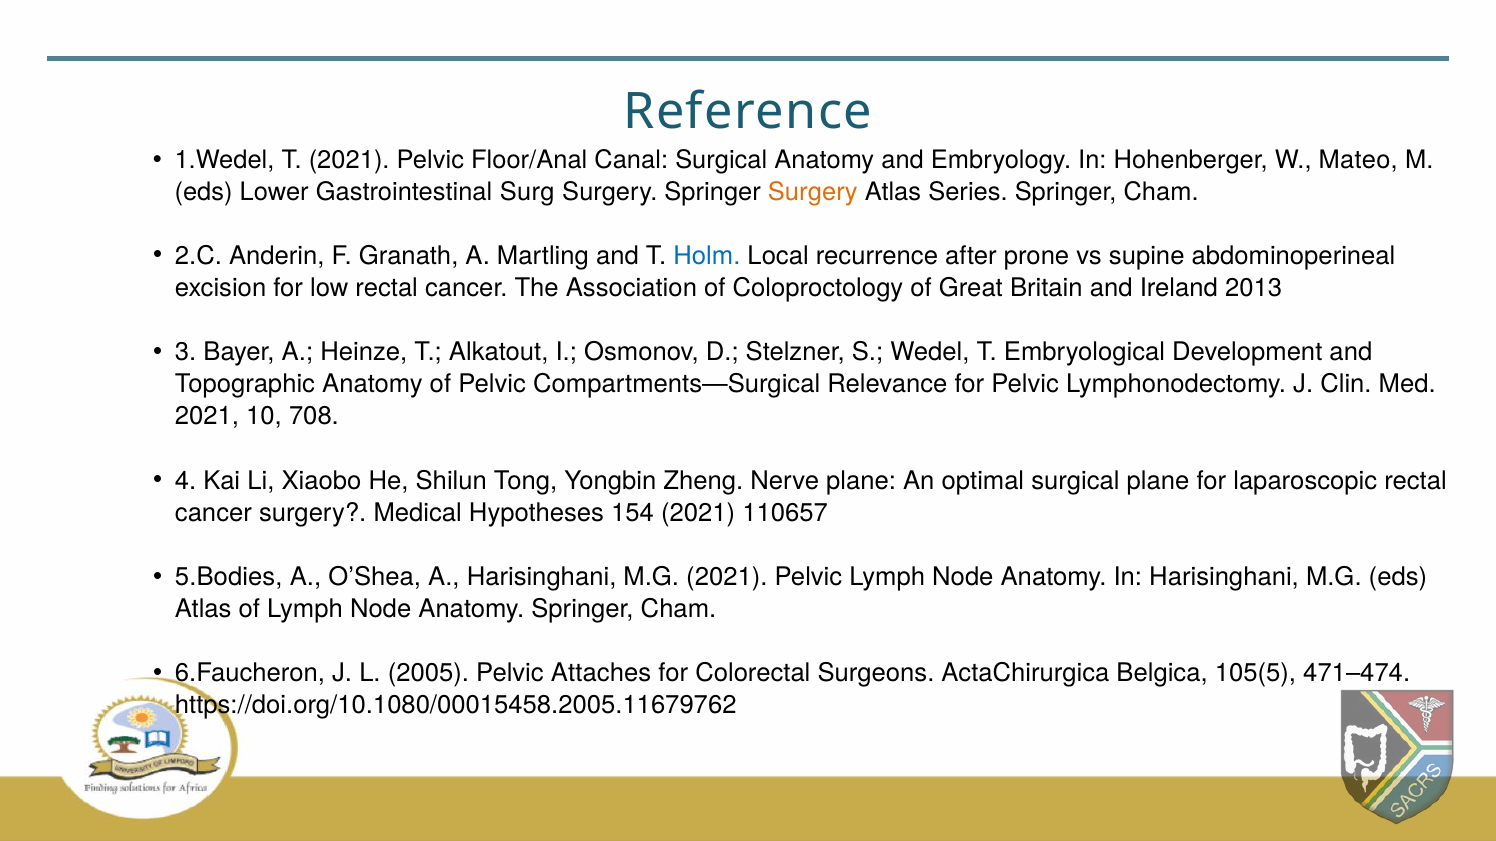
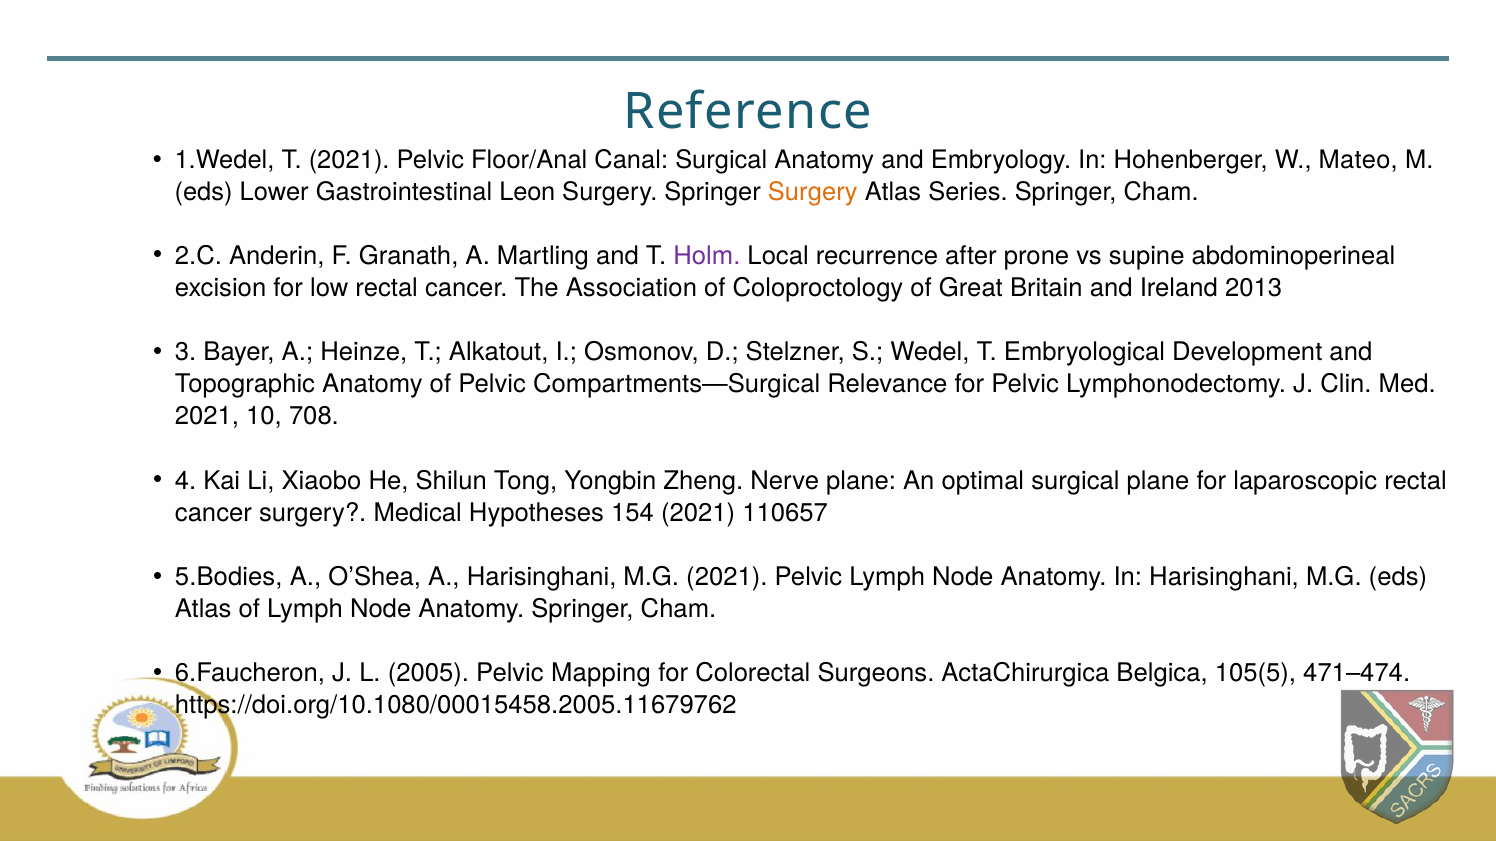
Surg: Surg -> Leon
Holm colour: blue -> purple
Attaches: Attaches -> Mapping
